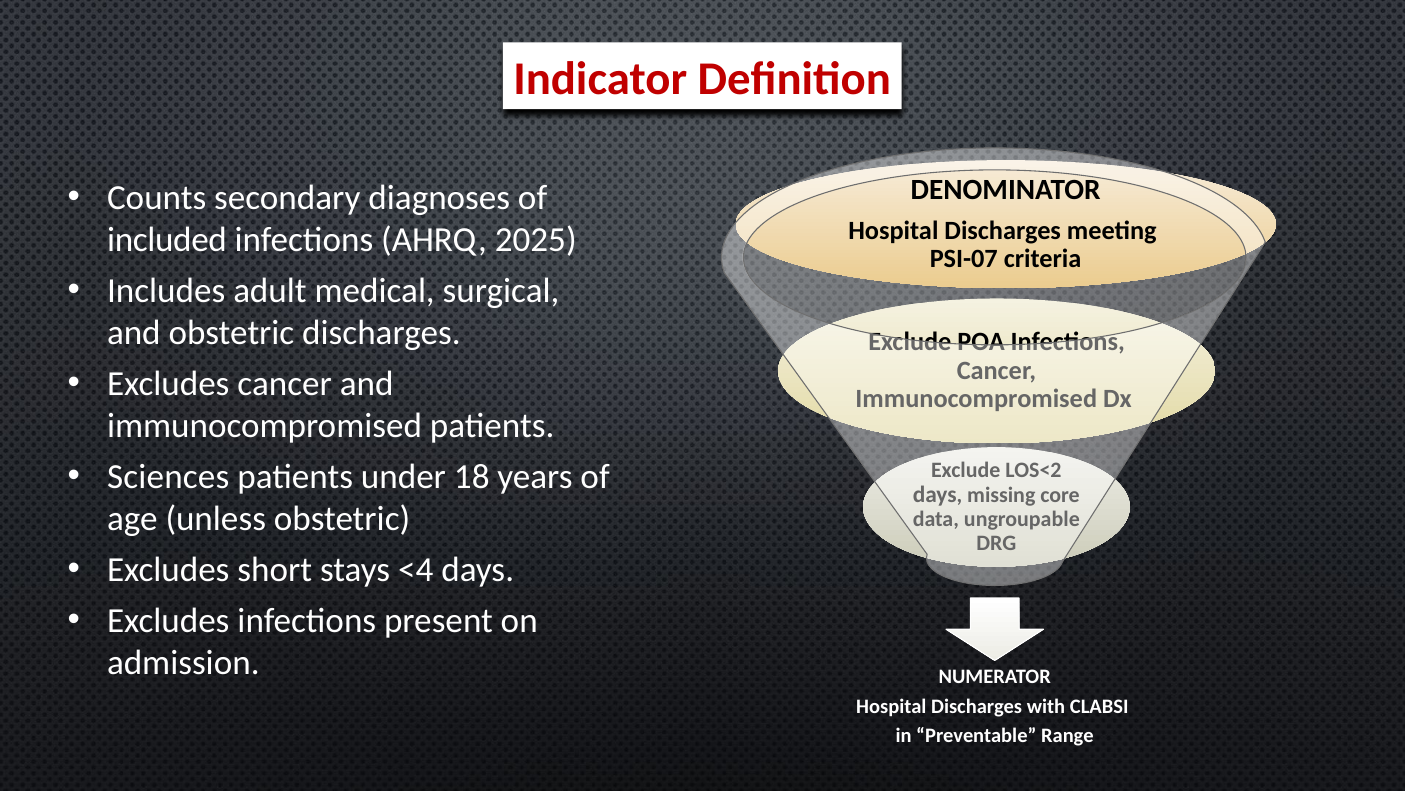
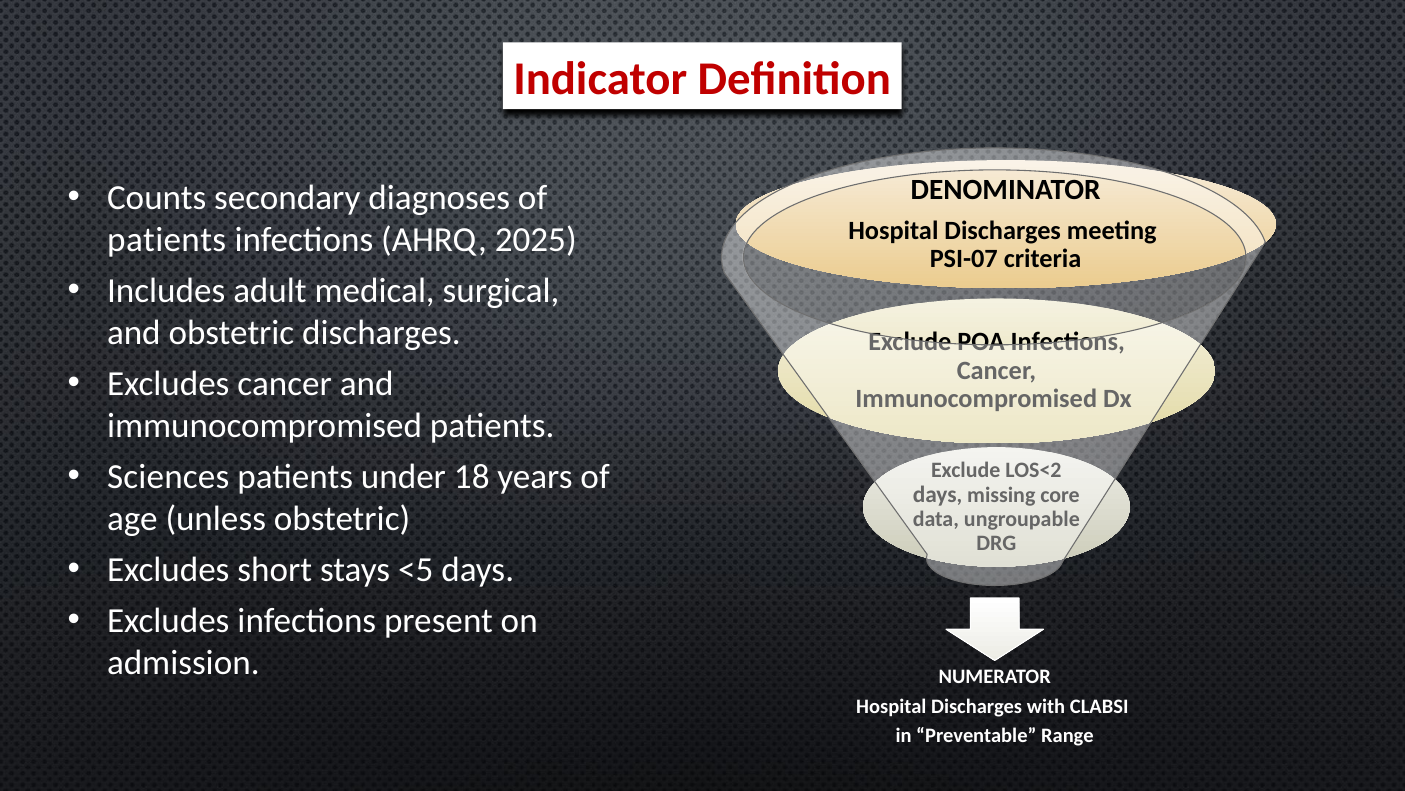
included at (167, 239): included -> patients
<4: <4 -> <5
